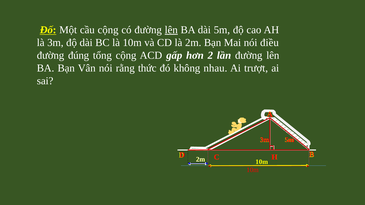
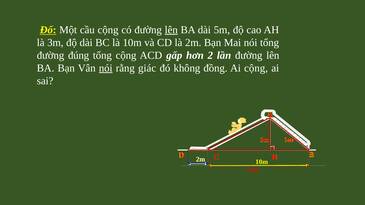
nói điều: điều -> tổng
nói at (106, 68) underline: none -> present
thức: thức -> giác
nhau: nhau -> đồng
Ai trượt: trượt -> cộng
